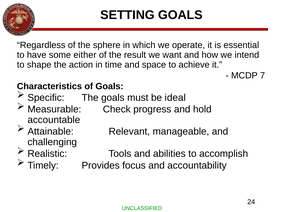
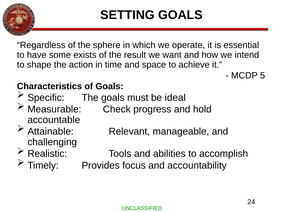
either: either -> exists
7: 7 -> 5
